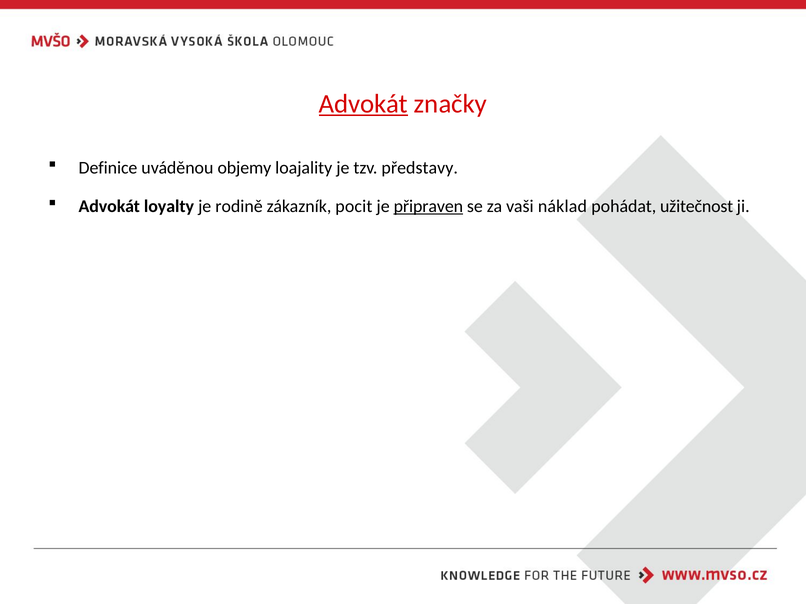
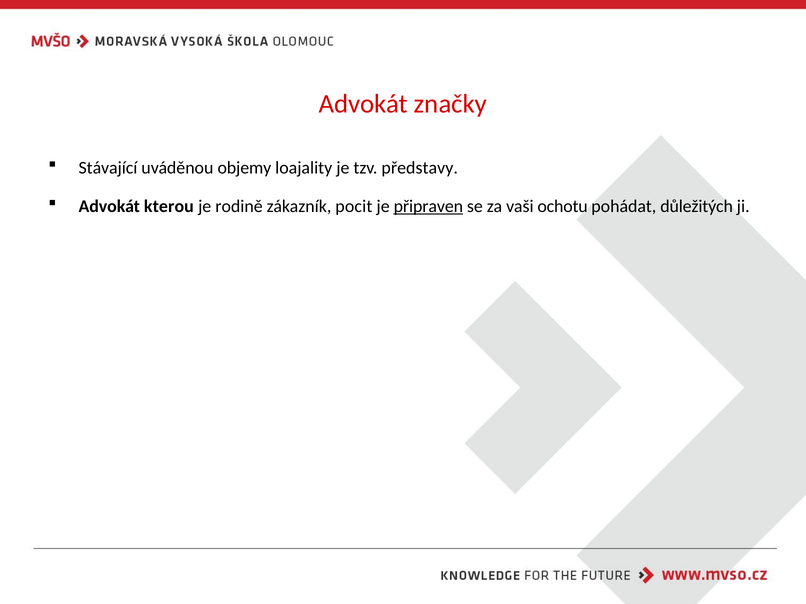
Advokát at (363, 104) underline: present -> none
Definice: Definice -> Stávající
loyalty: loyalty -> kterou
náklad: náklad -> ochotu
užitečnost: užitečnost -> důležitých
